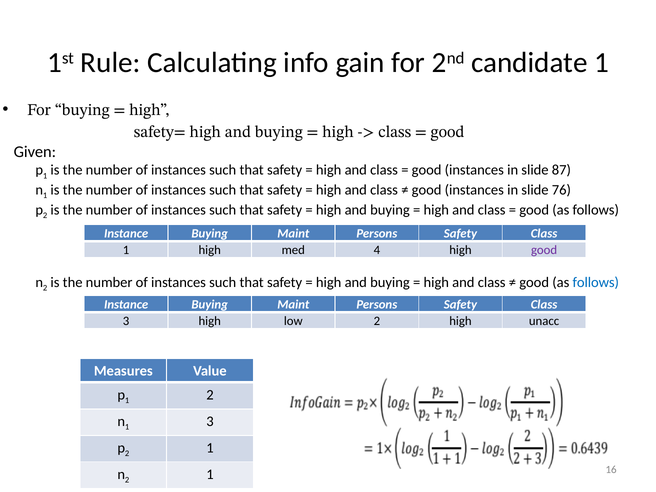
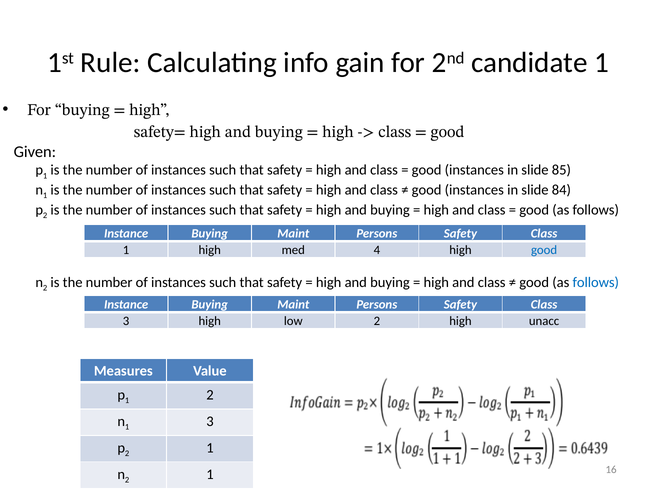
87: 87 -> 85
76: 76 -> 84
good at (544, 250) colour: purple -> blue
